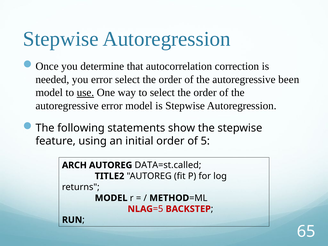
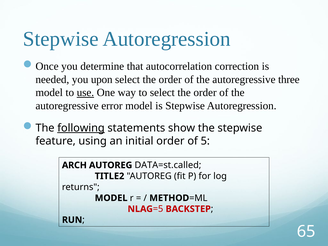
you error: error -> upon
been: been -> three
following underline: none -> present
